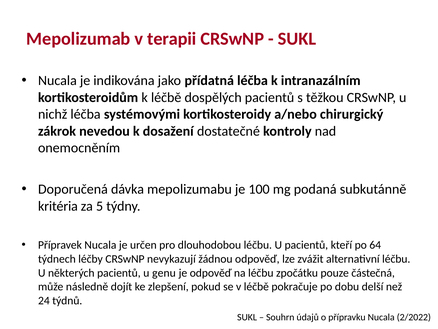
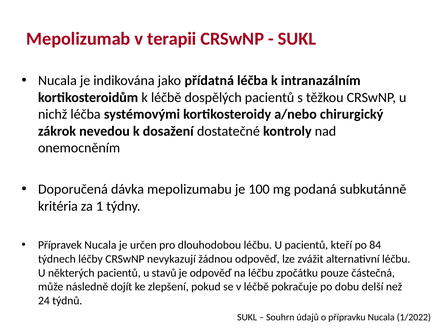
5: 5 -> 1
64: 64 -> 84
genu: genu -> stavů
2/2022: 2/2022 -> 1/2022
